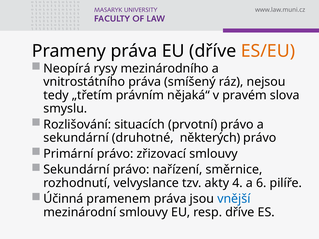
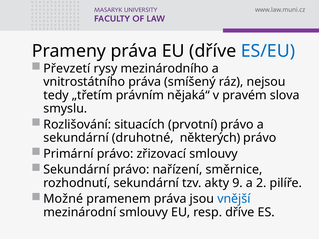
ES/EU colour: orange -> blue
Neopírá: Neopírá -> Převzetí
rozhodnutí velvyslance: velvyslance -> sekundární
4: 4 -> 9
6: 6 -> 2
Účinná: Účinná -> Možné
